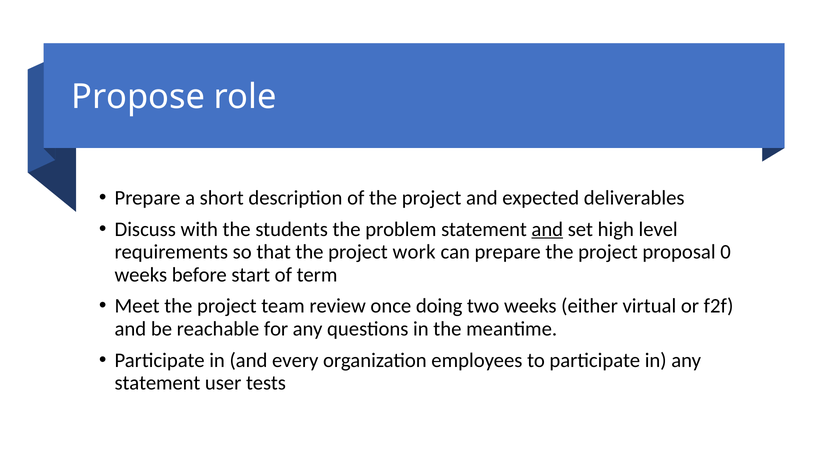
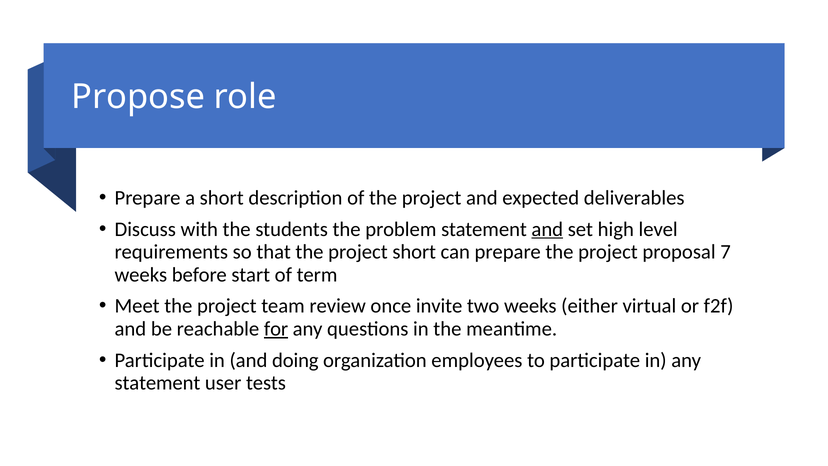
project work: work -> short
0: 0 -> 7
doing: doing -> invite
for underline: none -> present
every: every -> doing
